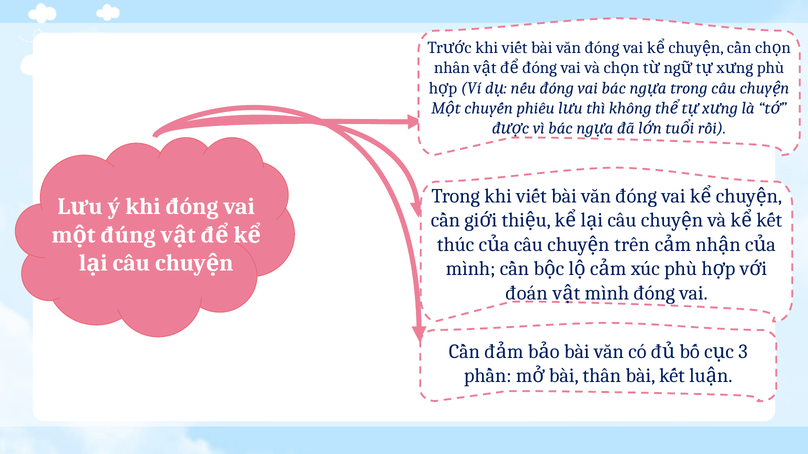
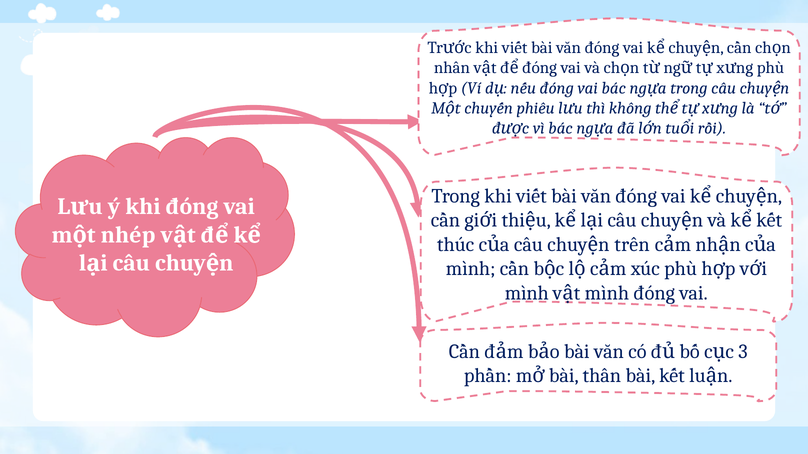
đúng: đúng -> nhép
đoán at (527, 293): đoán -> mình
